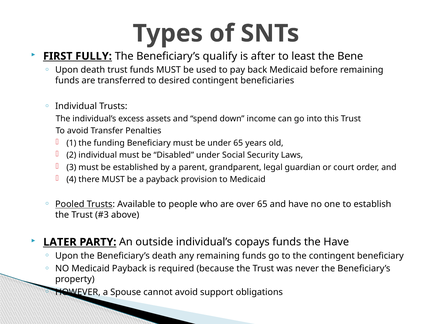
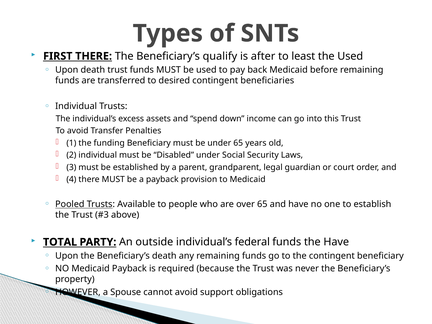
FIRST FULLY: FULLY -> THERE
the Bene: Bene -> Used
LATER: LATER -> TOTAL
copays: copays -> federal
